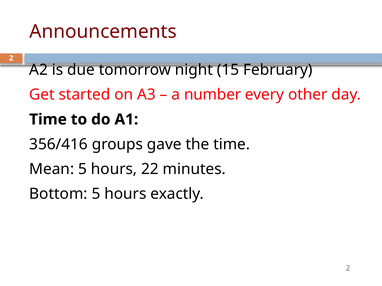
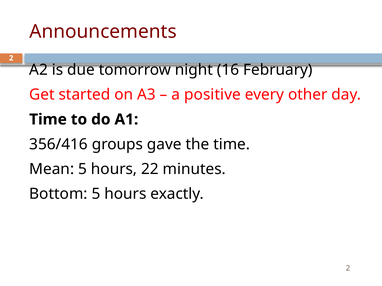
15: 15 -> 16
number: number -> positive
